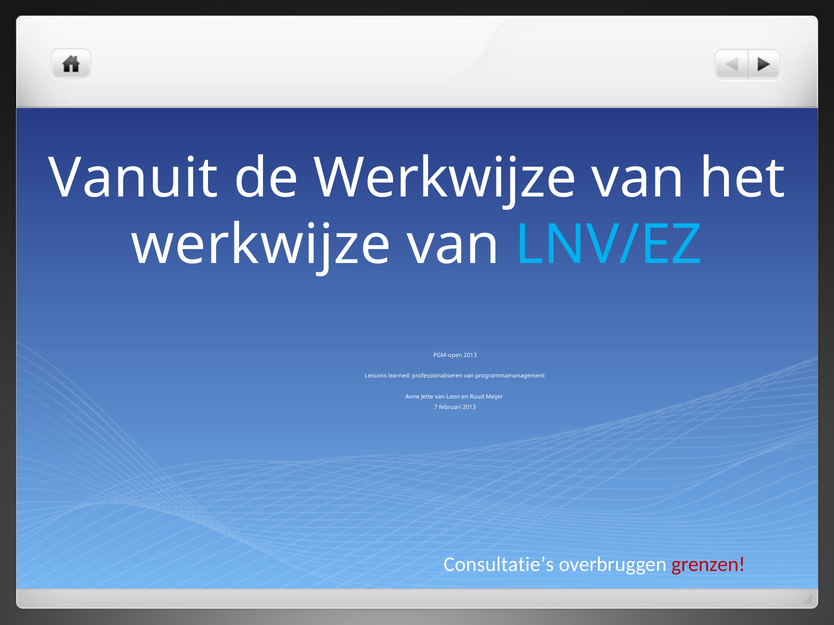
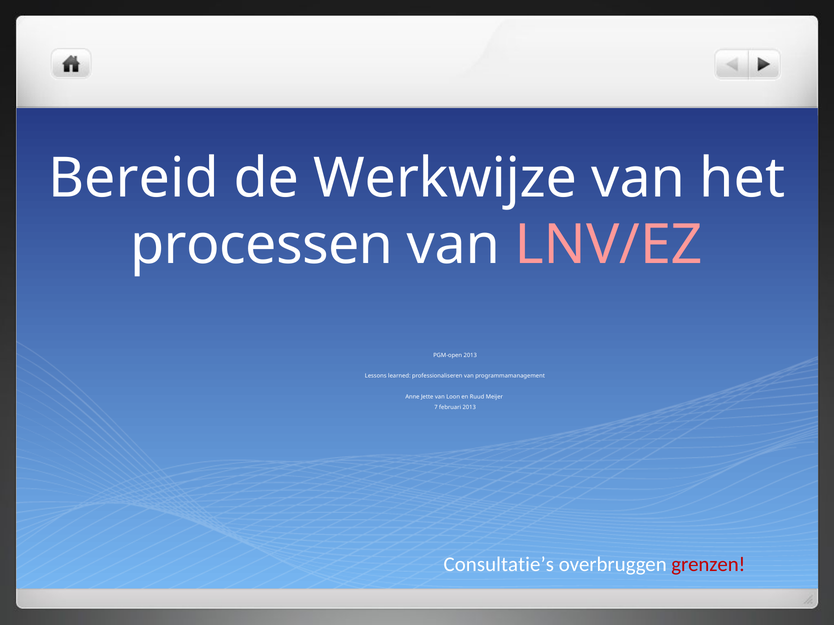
Vanuit: Vanuit -> Bereid
werkwijze at (261, 245): werkwijze -> processen
LNV/EZ colour: light blue -> pink
